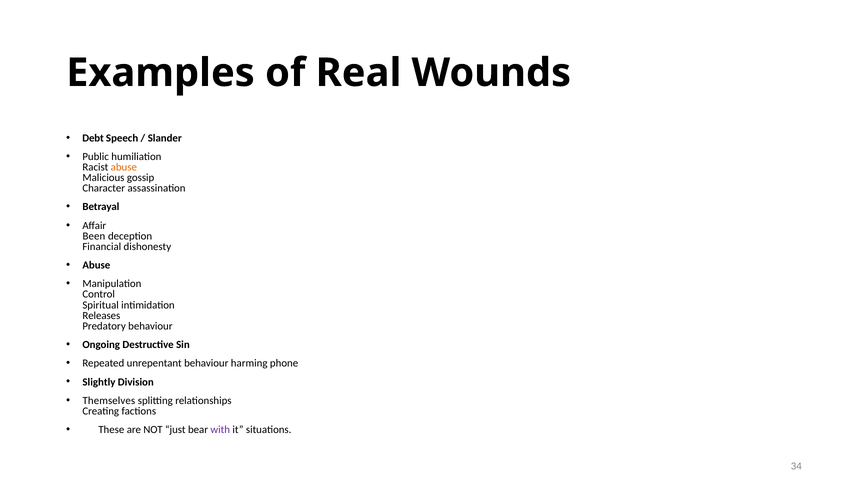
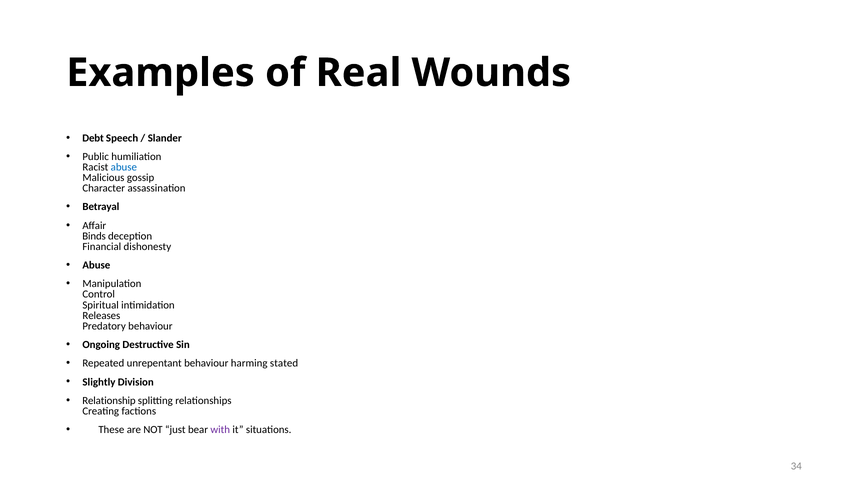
abuse at (124, 167) colour: orange -> blue
Been: Been -> Binds
phone: phone -> stated
Themselves: Themselves -> Relationship
